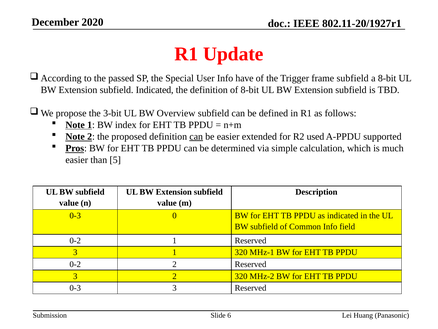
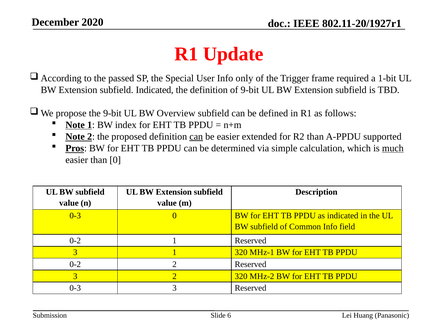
have: have -> only
frame subfield: subfield -> required
a 8-bit: 8-bit -> 1-bit
of 8-bit: 8-bit -> 9-bit
the 3-bit: 3-bit -> 9-bit
R2 used: used -> than
much underline: none -> present
than 5: 5 -> 0
